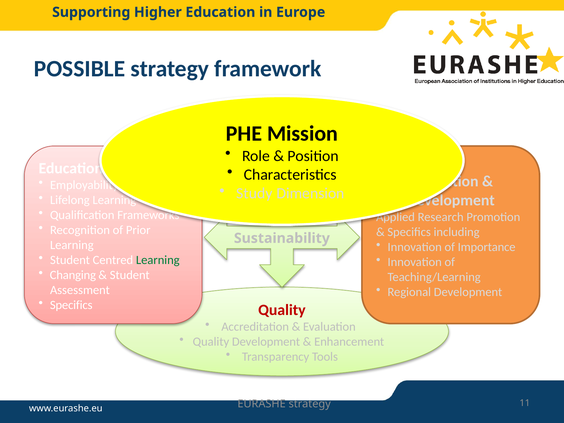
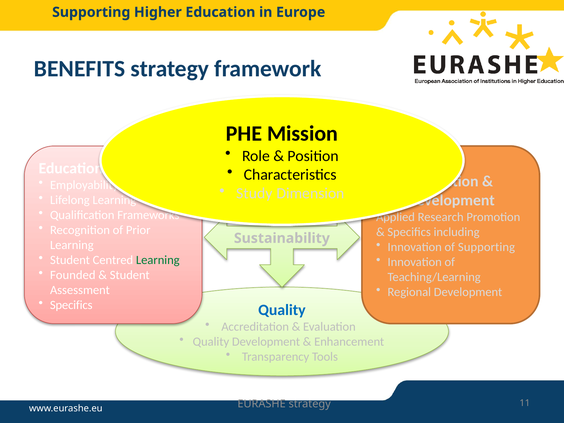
POSSIBLE: POSSIBLE -> BENEFITS
of Importance: Importance -> Supporting
Changing: Changing -> Founded
Quality at (282, 310) colour: red -> blue
